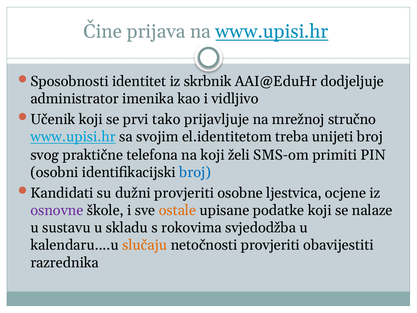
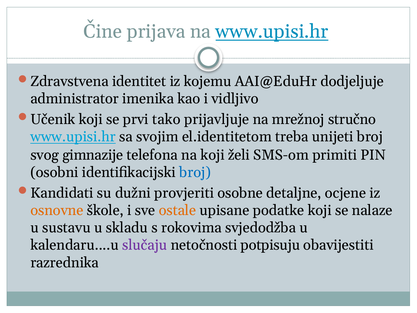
Sposobnosti: Sposobnosti -> Zdravstvena
skrbnik: skrbnik -> kojemu
praktične: praktične -> gimnazije
ljestvica: ljestvica -> detaljne
osnovne colour: purple -> orange
slučaju colour: orange -> purple
netočnosti provjeriti: provjeriti -> potpisuju
